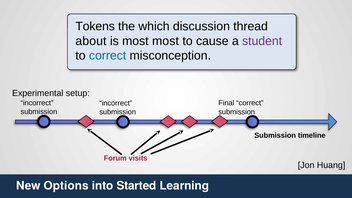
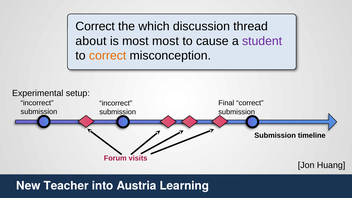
Tokens at (95, 26): Tokens -> Correct
correct at (108, 56) colour: blue -> orange
Options: Options -> Teacher
Started: Started -> Austria
